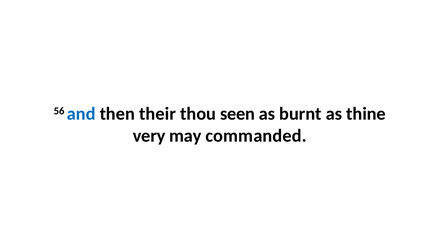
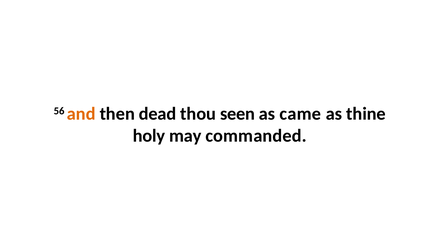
and colour: blue -> orange
their: their -> dead
burnt: burnt -> came
very: very -> holy
